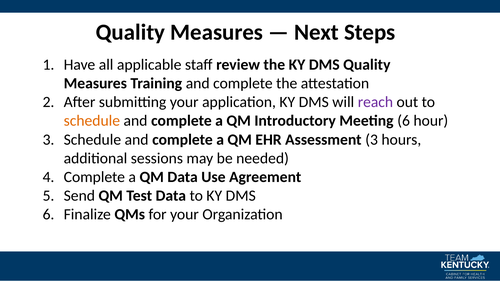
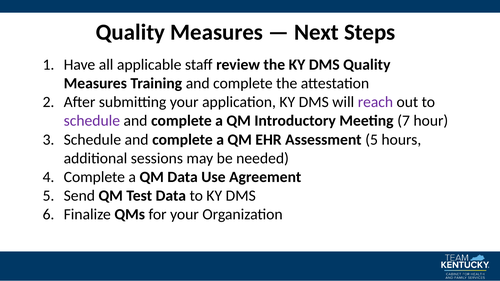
schedule at (92, 121) colour: orange -> purple
Meeting 6: 6 -> 7
Assessment 3: 3 -> 5
